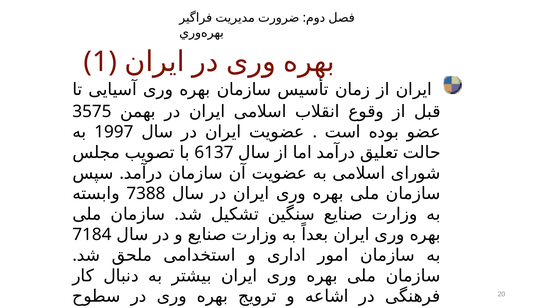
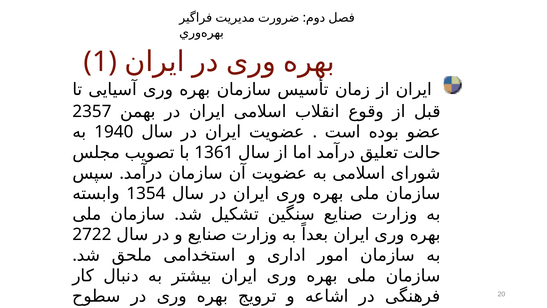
3575: 3575 -> 2357
1997: 1997 -> 1940
6137: 6137 -> 1361
7388: 7388 -> 1354
7184: 7184 -> 2722
